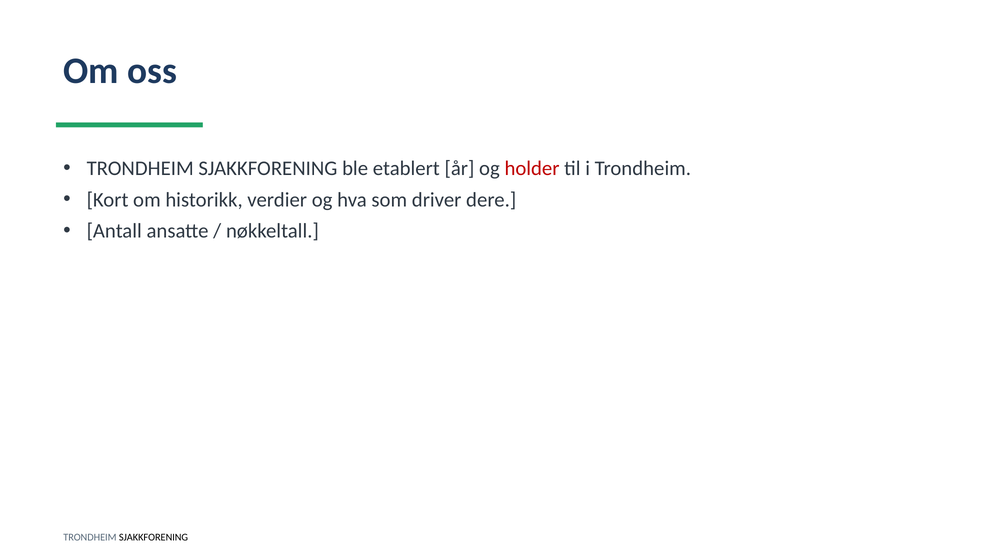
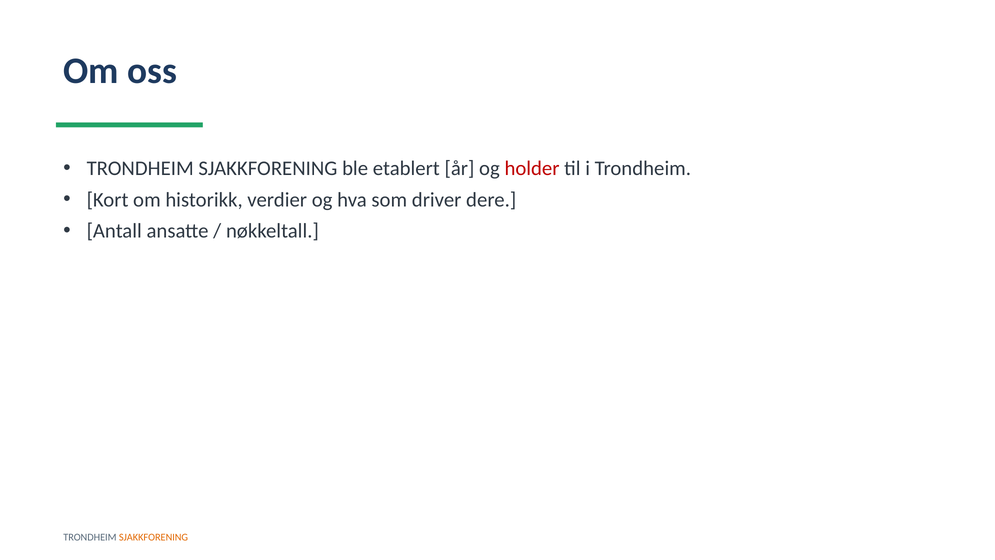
SJAKKFORENING at (153, 537) colour: black -> orange
